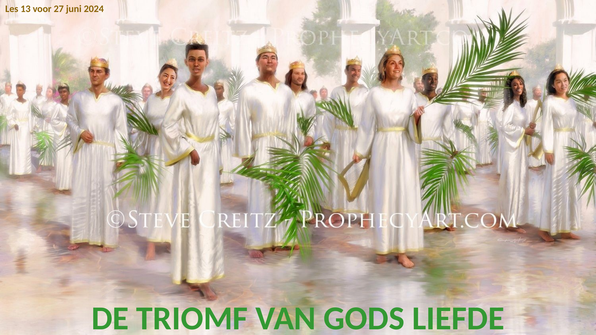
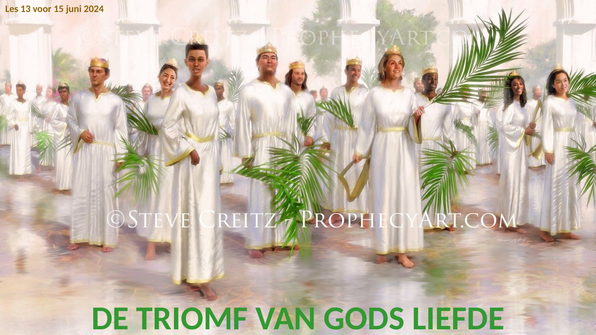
27: 27 -> 15
